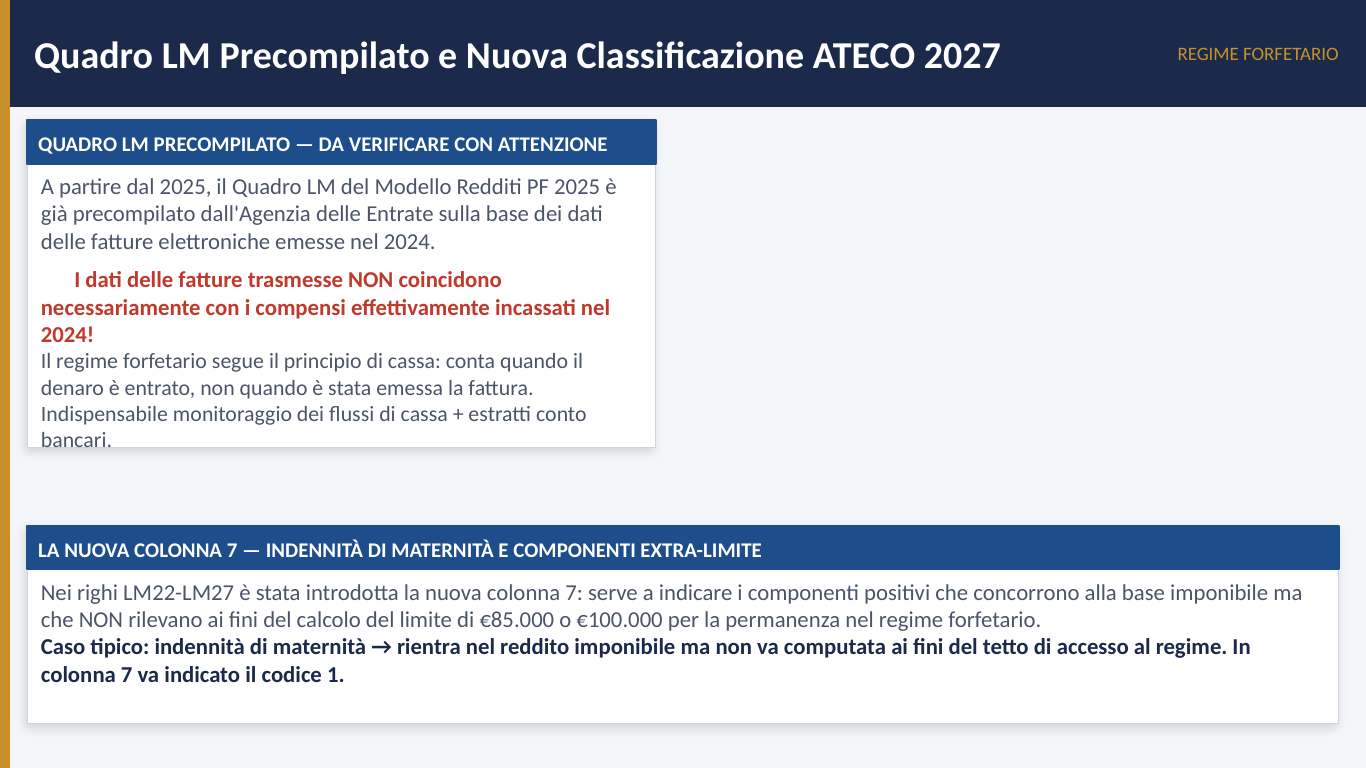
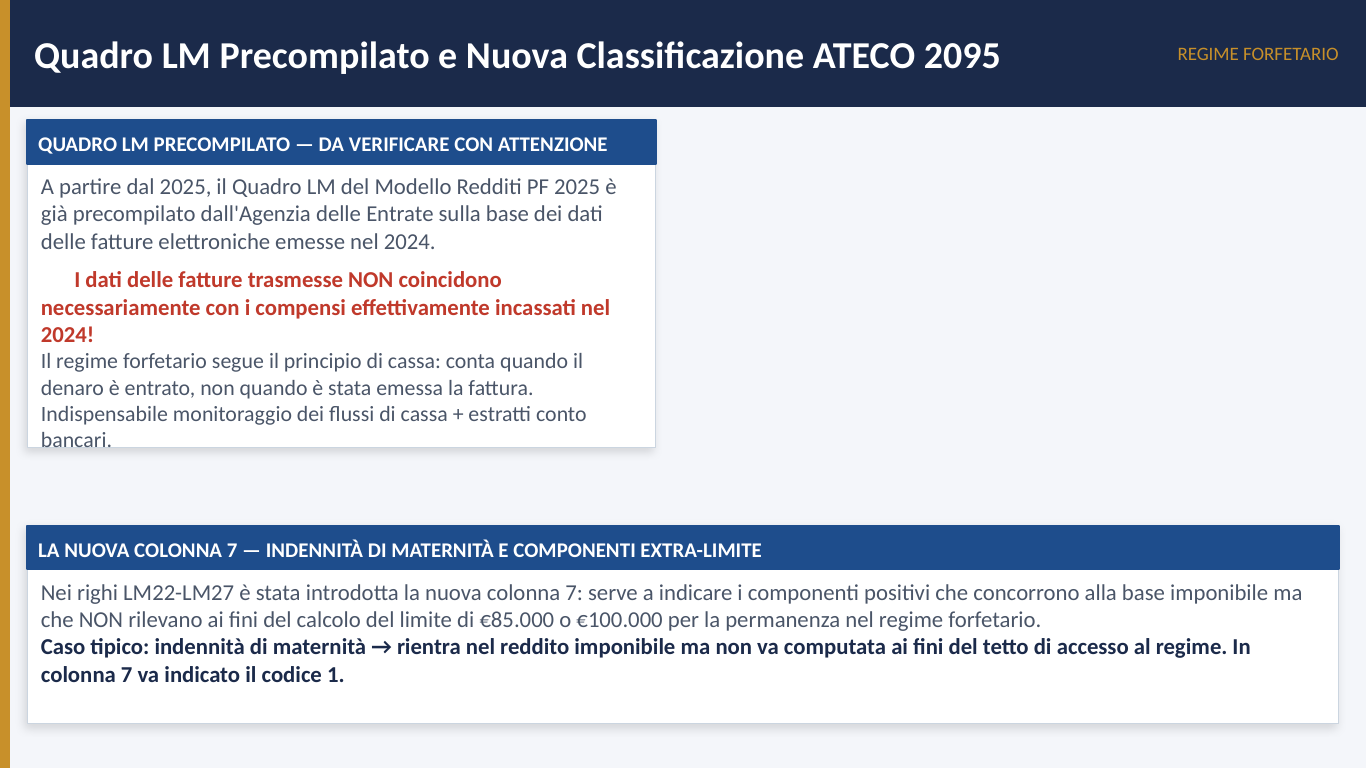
2027: 2027 -> 2095
